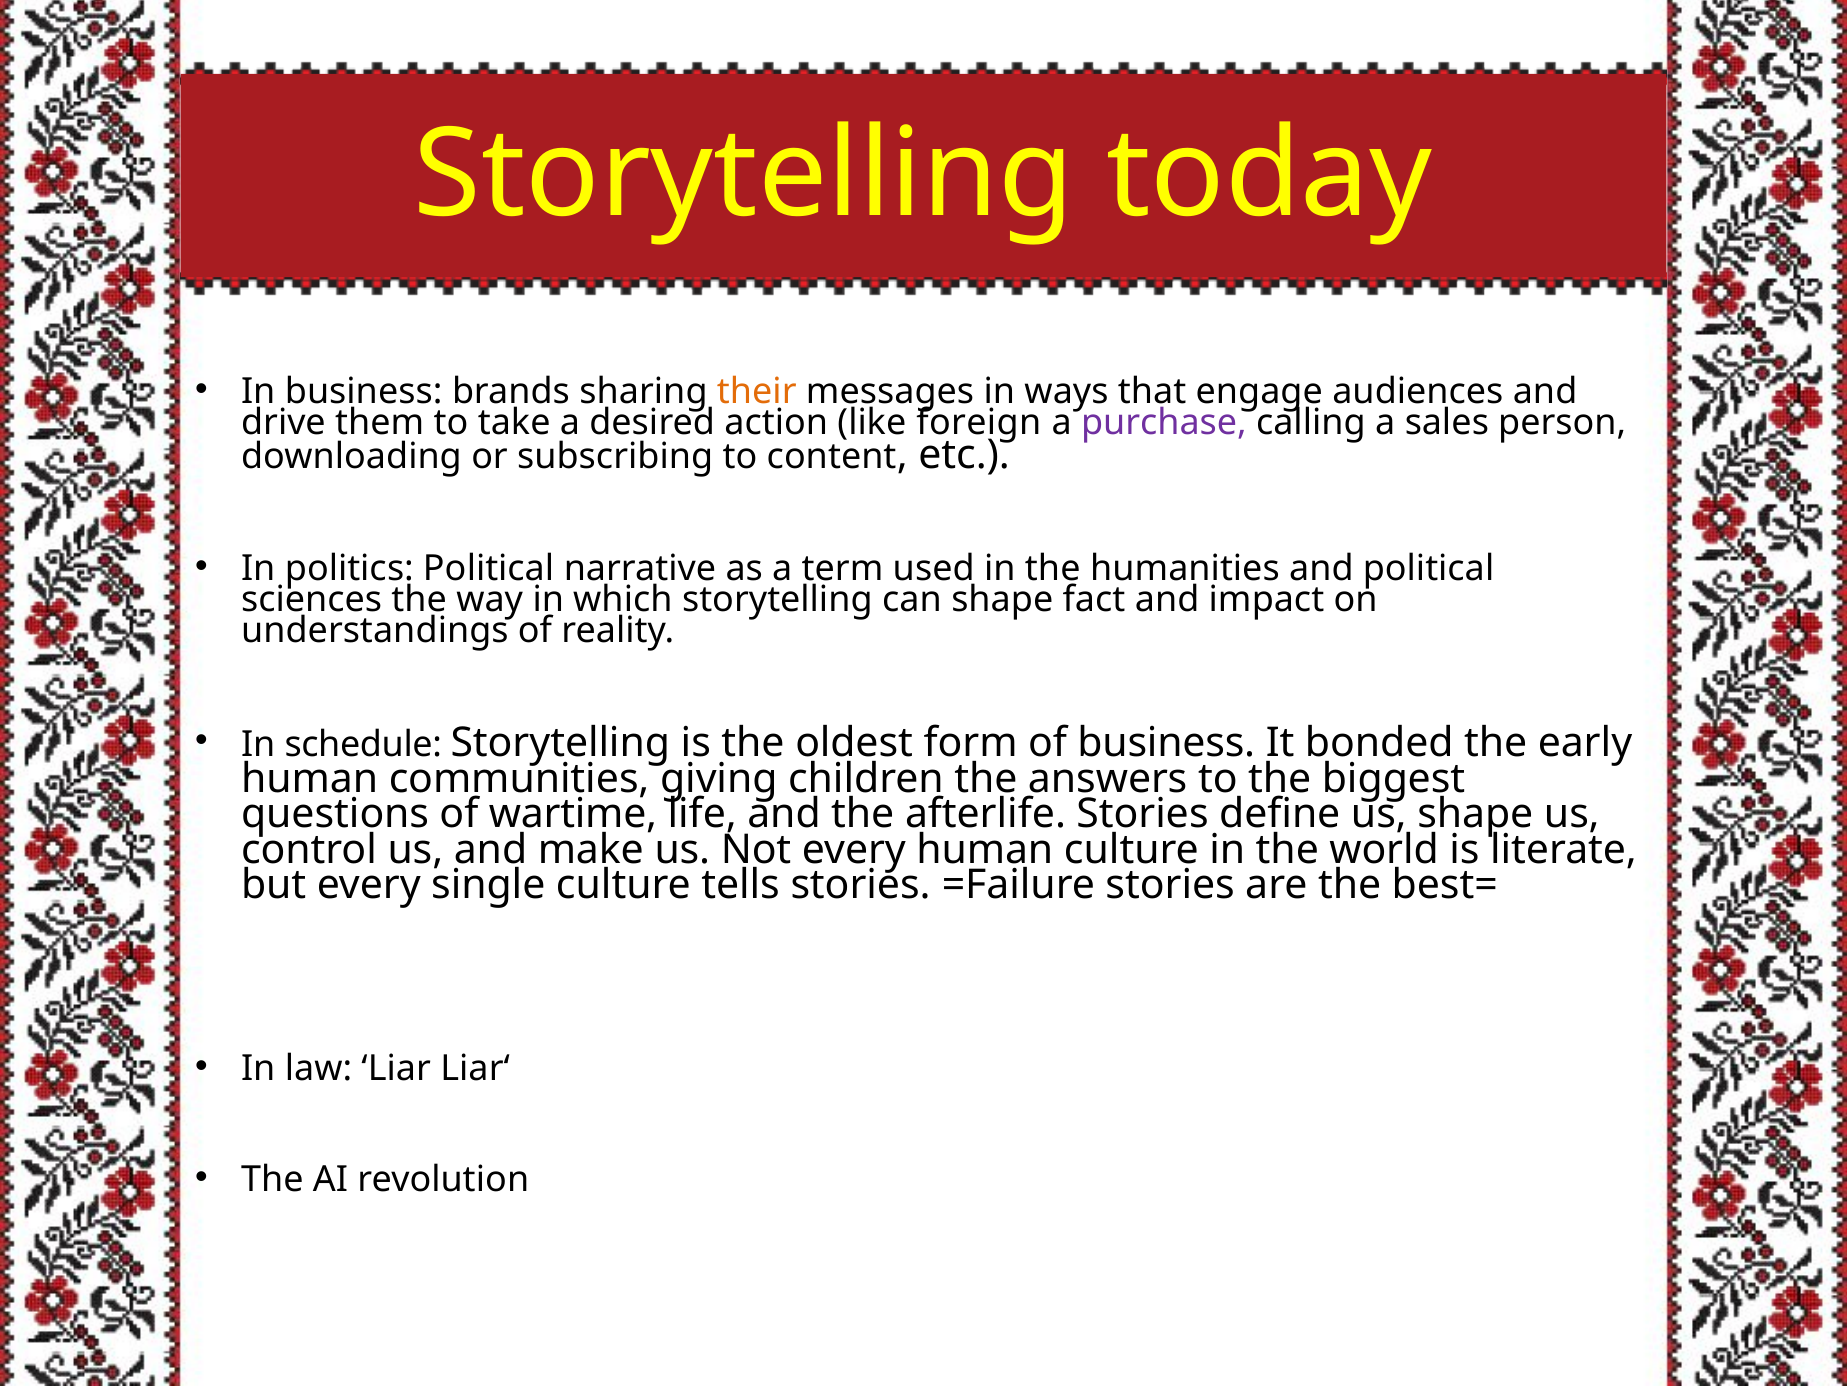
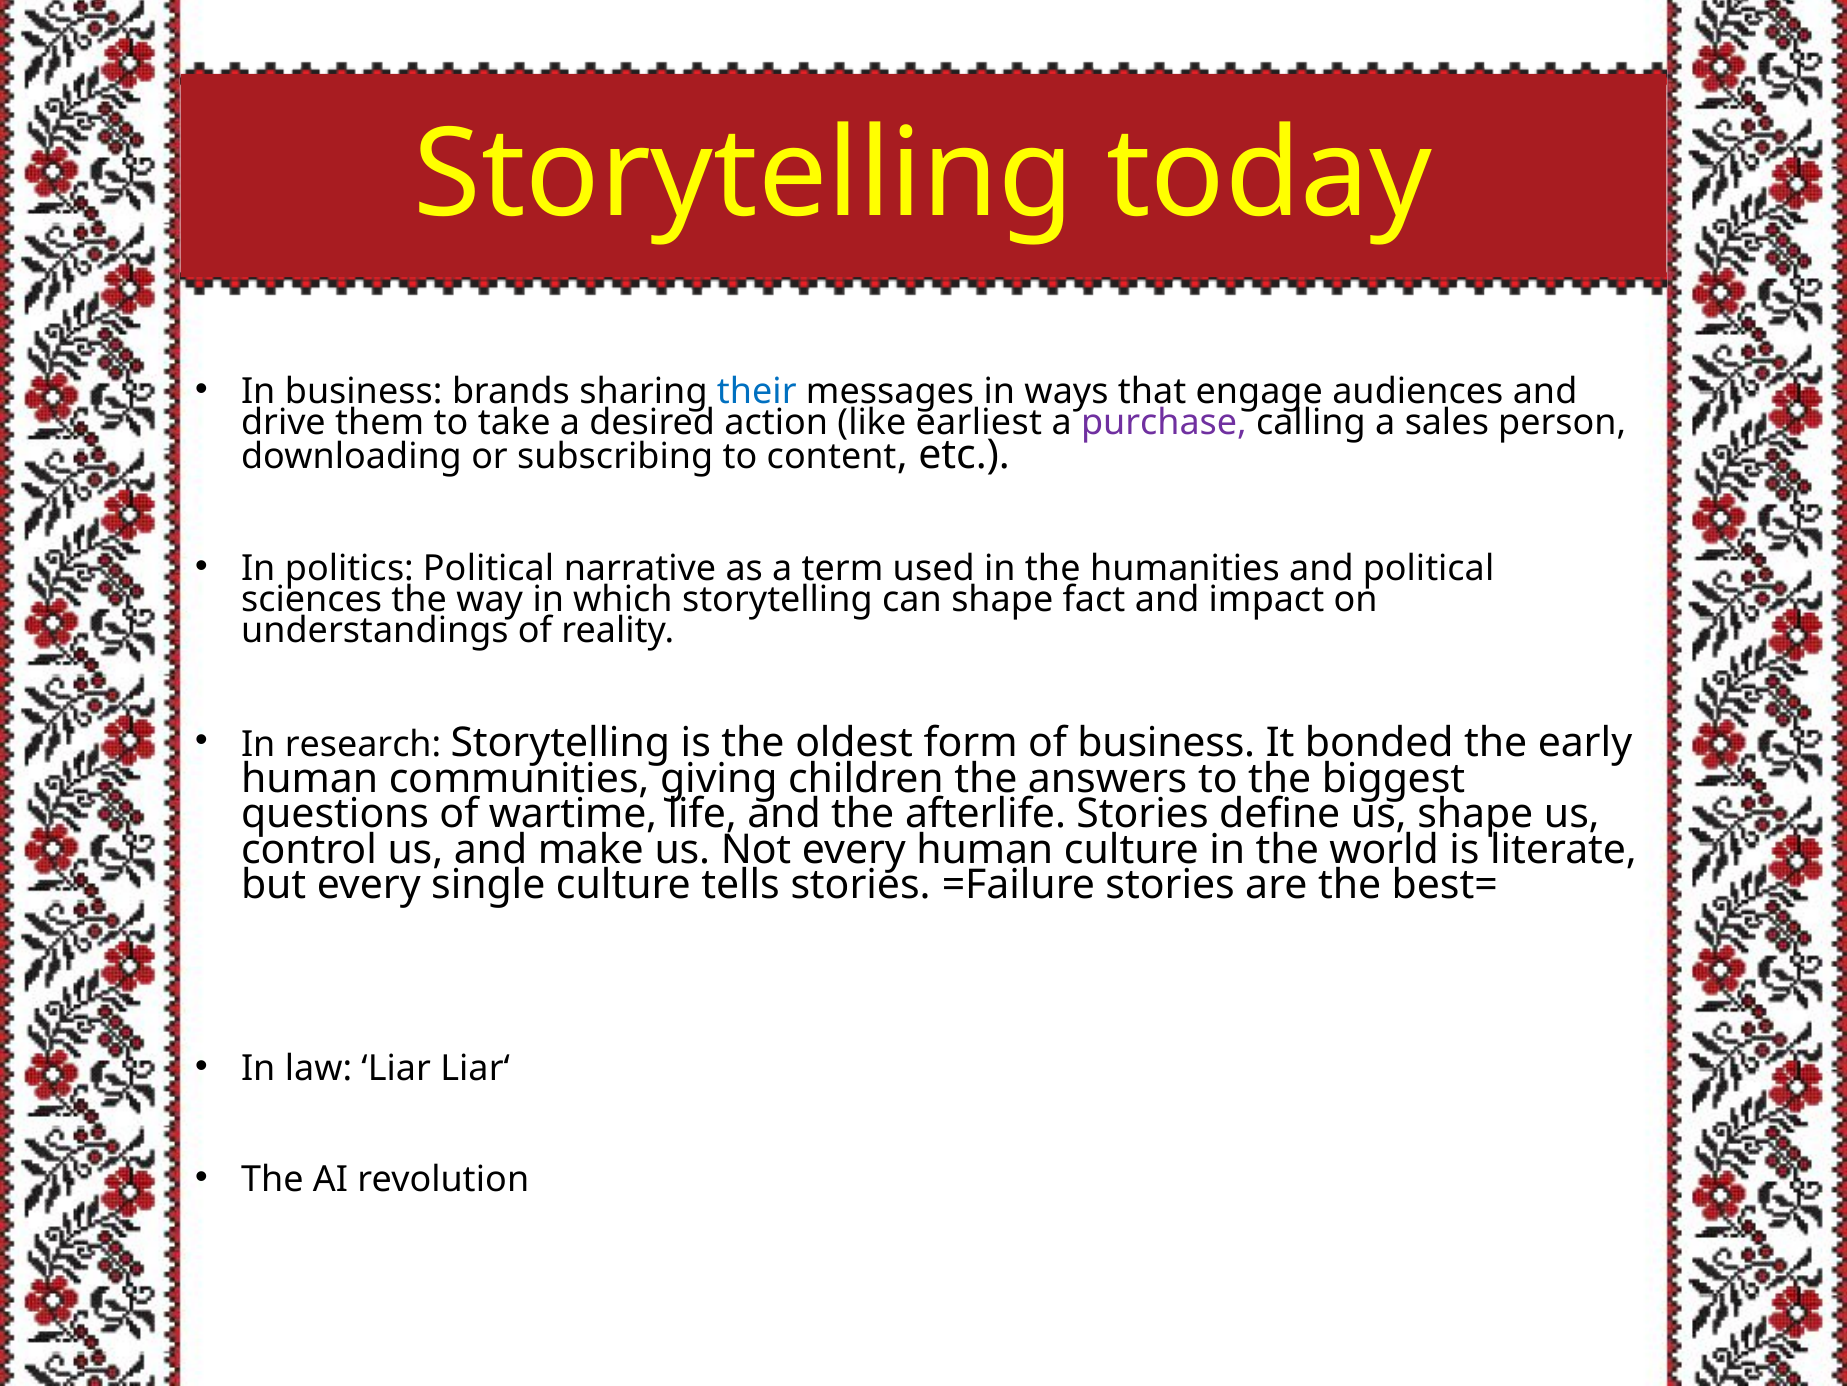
their colour: orange -> blue
foreign: foreign -> earliest
schedule: schedule -> research
